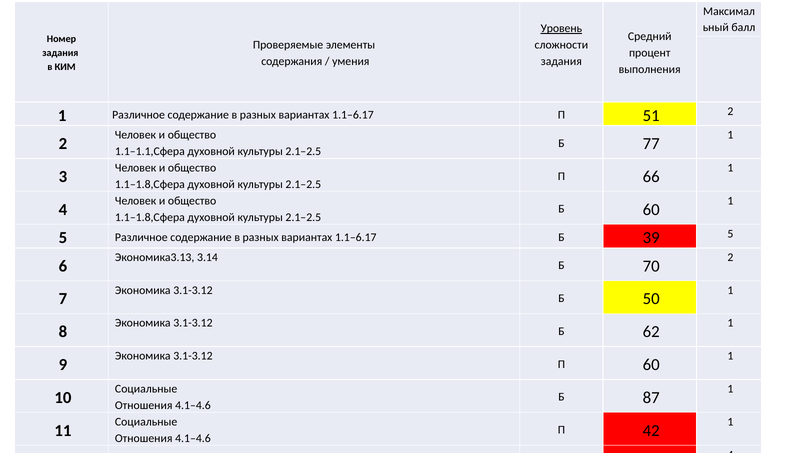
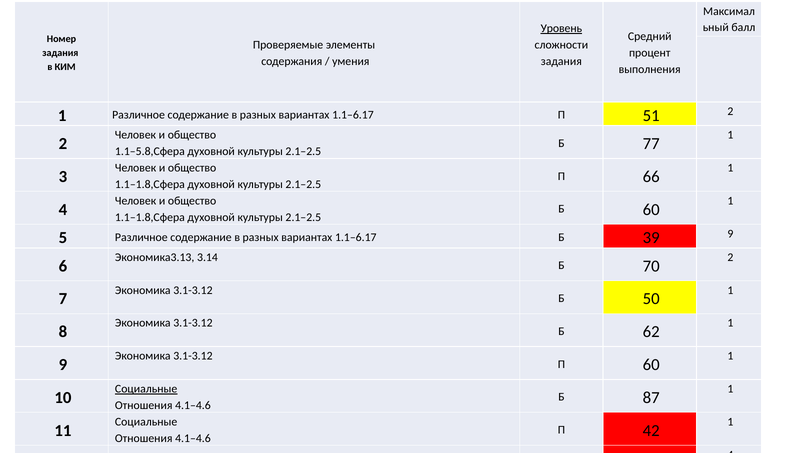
1.1–1.1,Сфера: 1.1–1.1,Сфера -> 1.1–5.8,Сфера
39 5: 5 -> 9
Социальные at (146, 389) underline: none -> present
